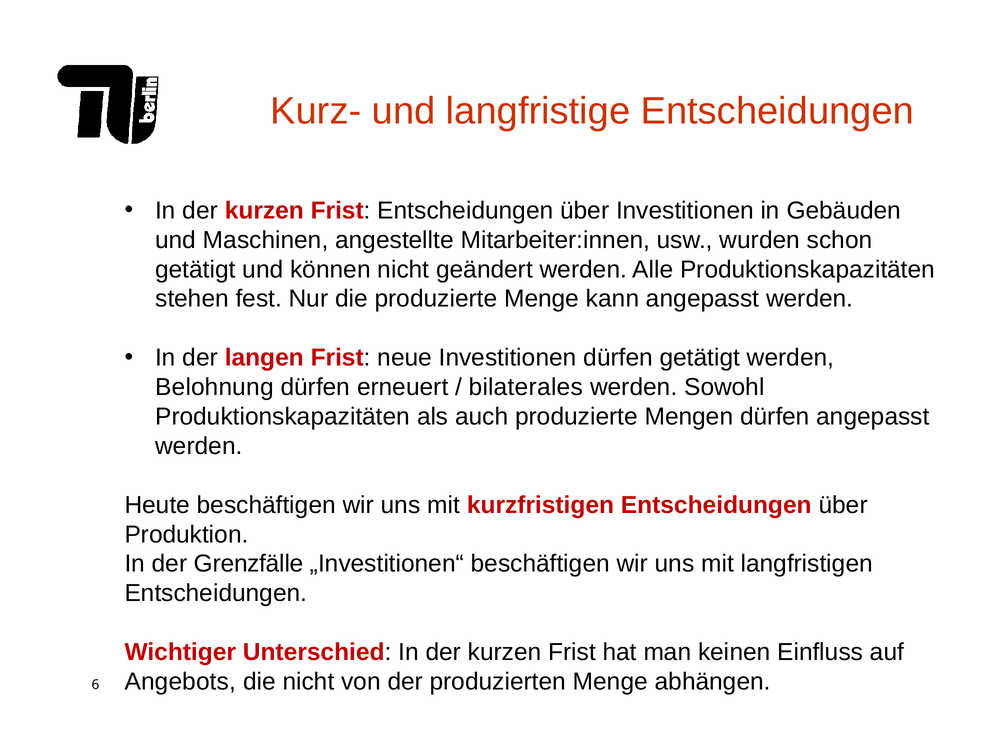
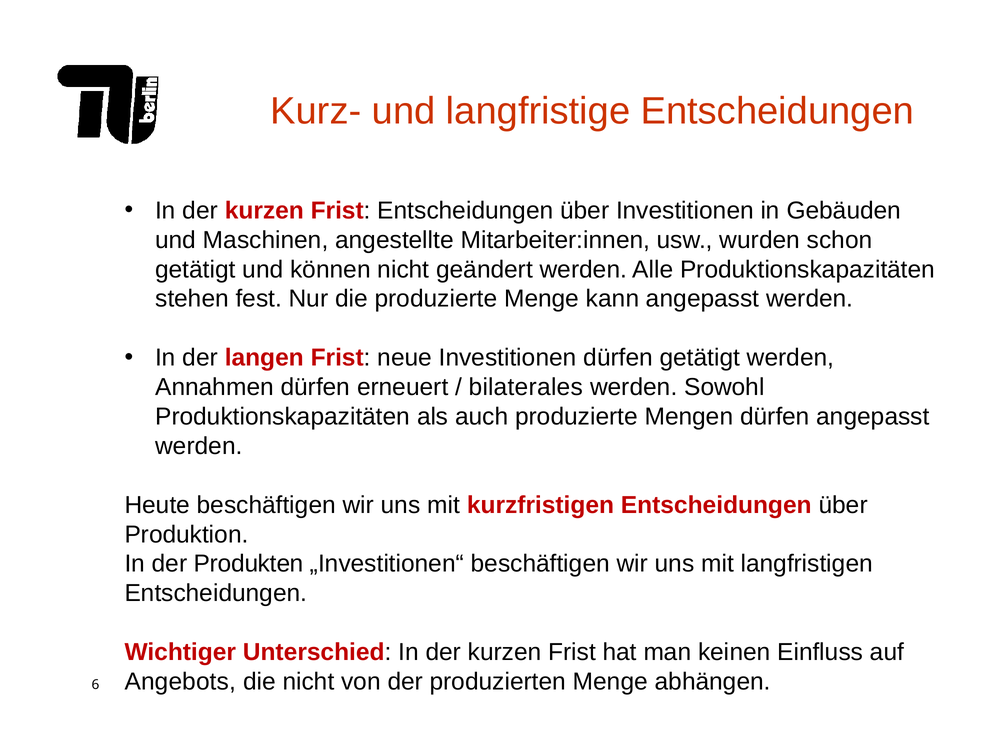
Belohnung: Belohnung -> Annahmen
Grenzfälle: Grenzfälle -> Produkten
